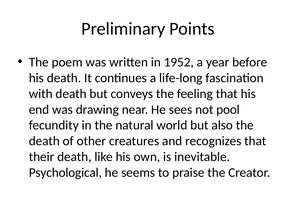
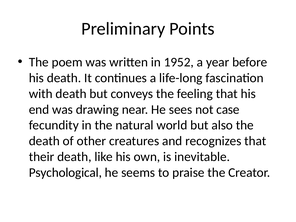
pool: pool -> case
